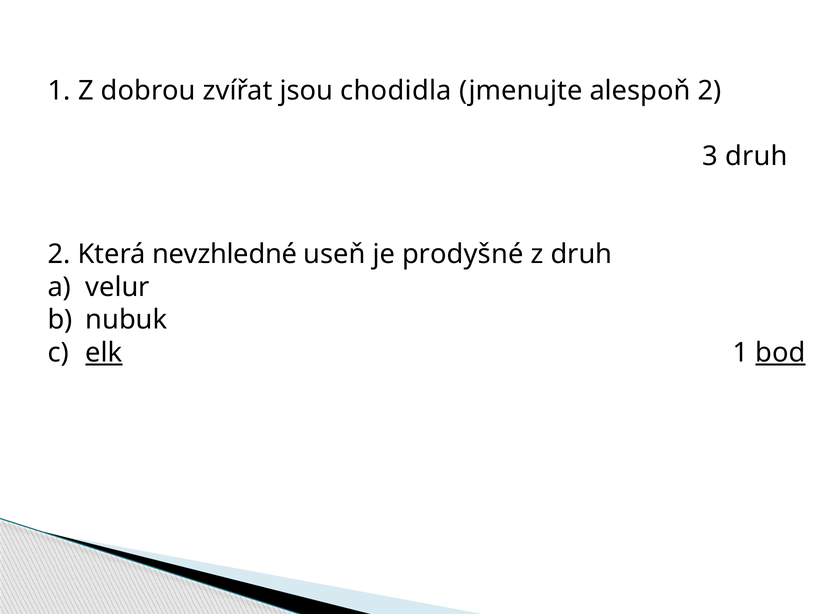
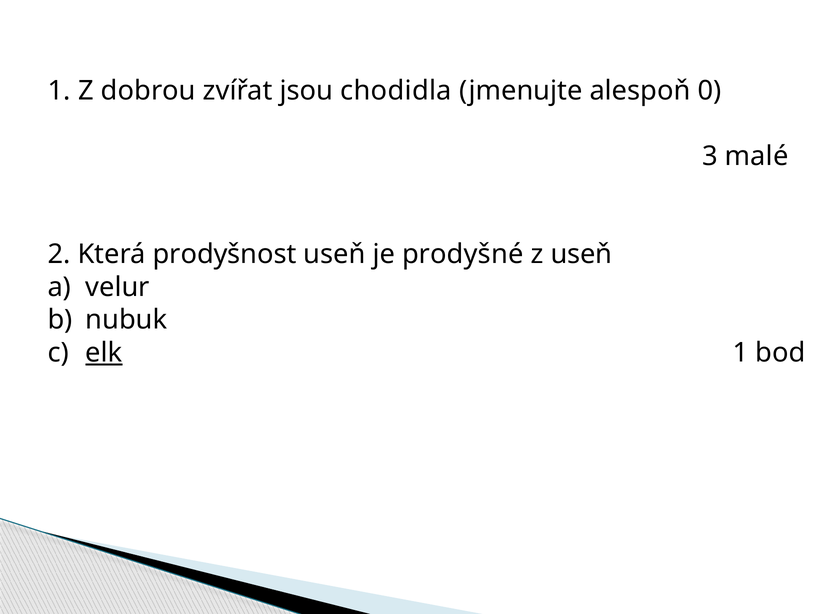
alespoň 2: 2 -> 0
3 druh: druh -> malé
nevzhledné: nevzhledné -> prodyšnost
z druh: druh -> useň
bod underline: present -> none
